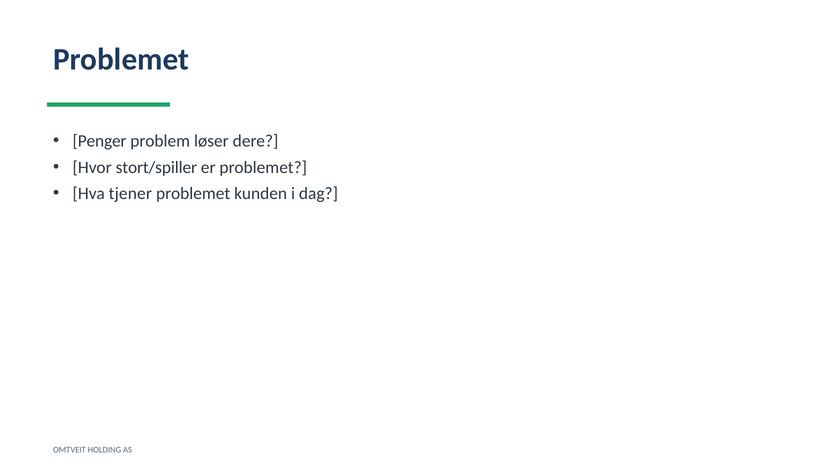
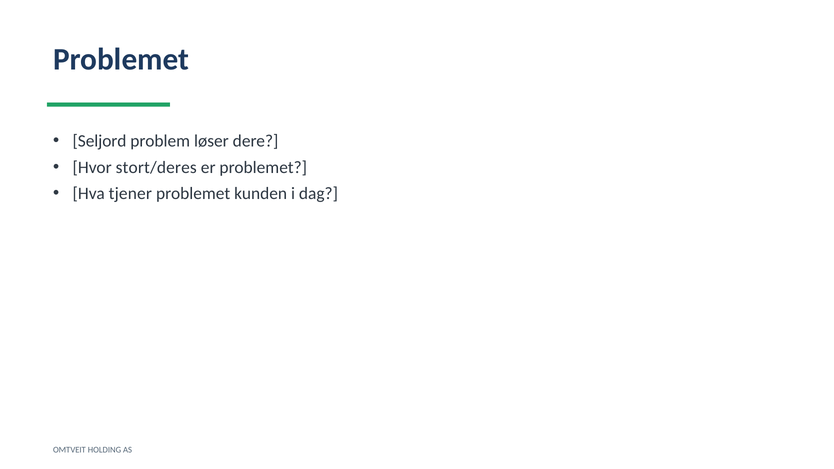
Penger: Penger -> Seljord
stort/spiller: stort/spiller -> stort/deres
